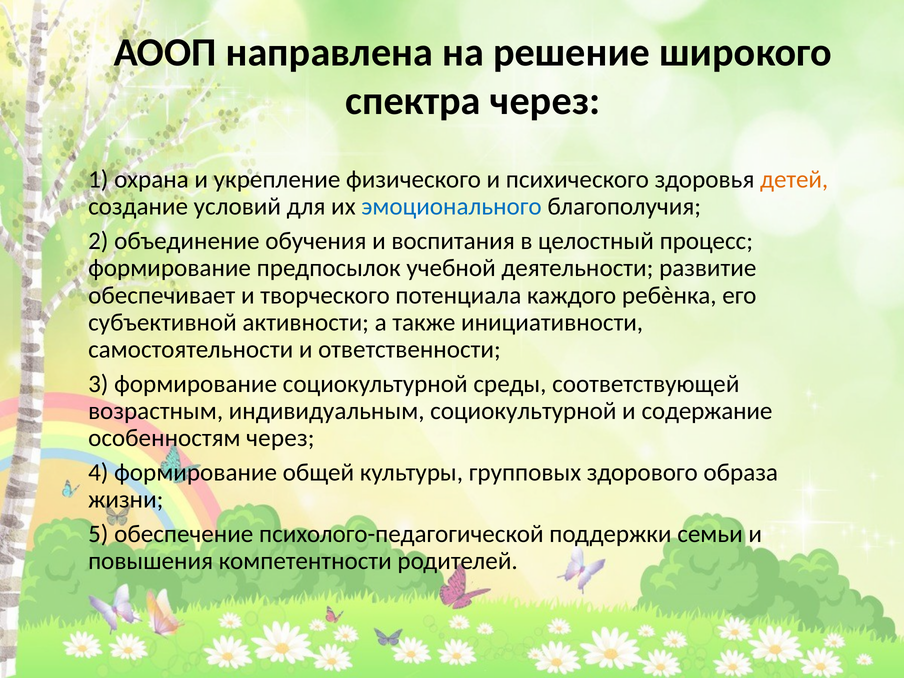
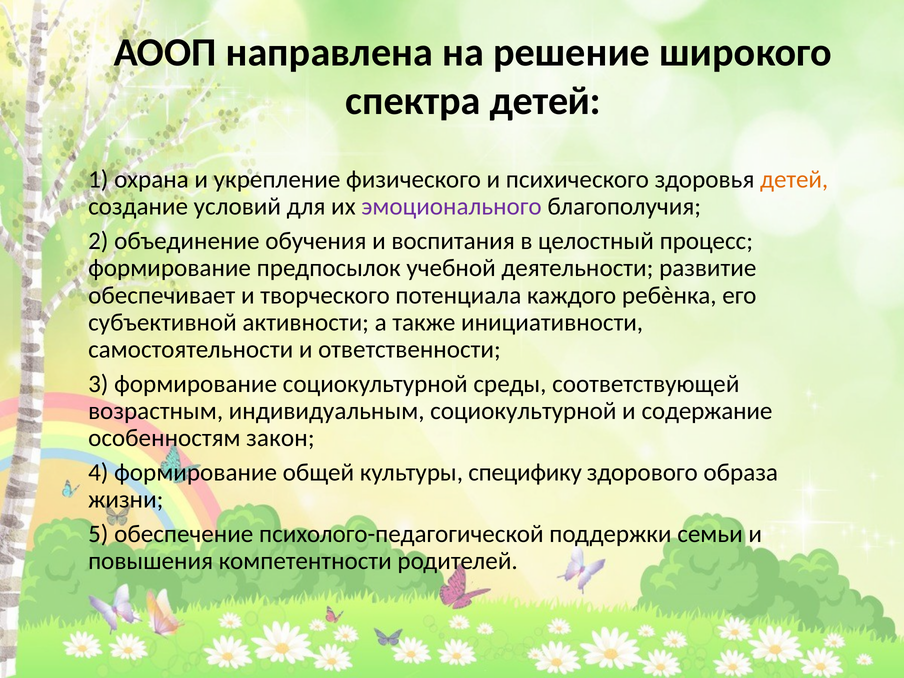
спектра через: через -> детей
эмоционального colour: blue -> purple
особенностям через: через -> закон
групповых: групповых -> специфику
